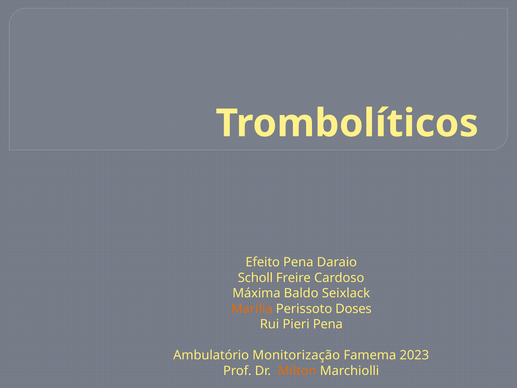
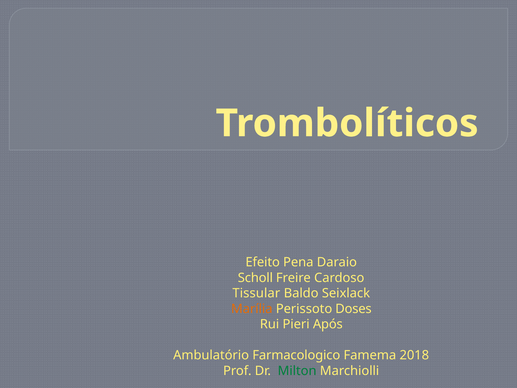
Máxima: Máxima -> Tissular
Pieri Pena: Pena -> Após
Monitorização: Monitorização -> Farmacologico
2023: 2023 -> 2018
Milton colour: orange -> green
